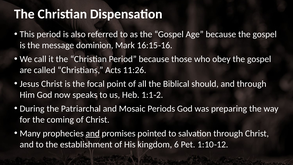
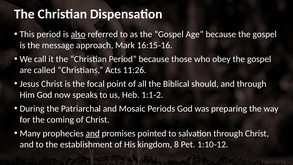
also underline: none -> present
dominion: dominion -> approach
6: 6 -> 8
